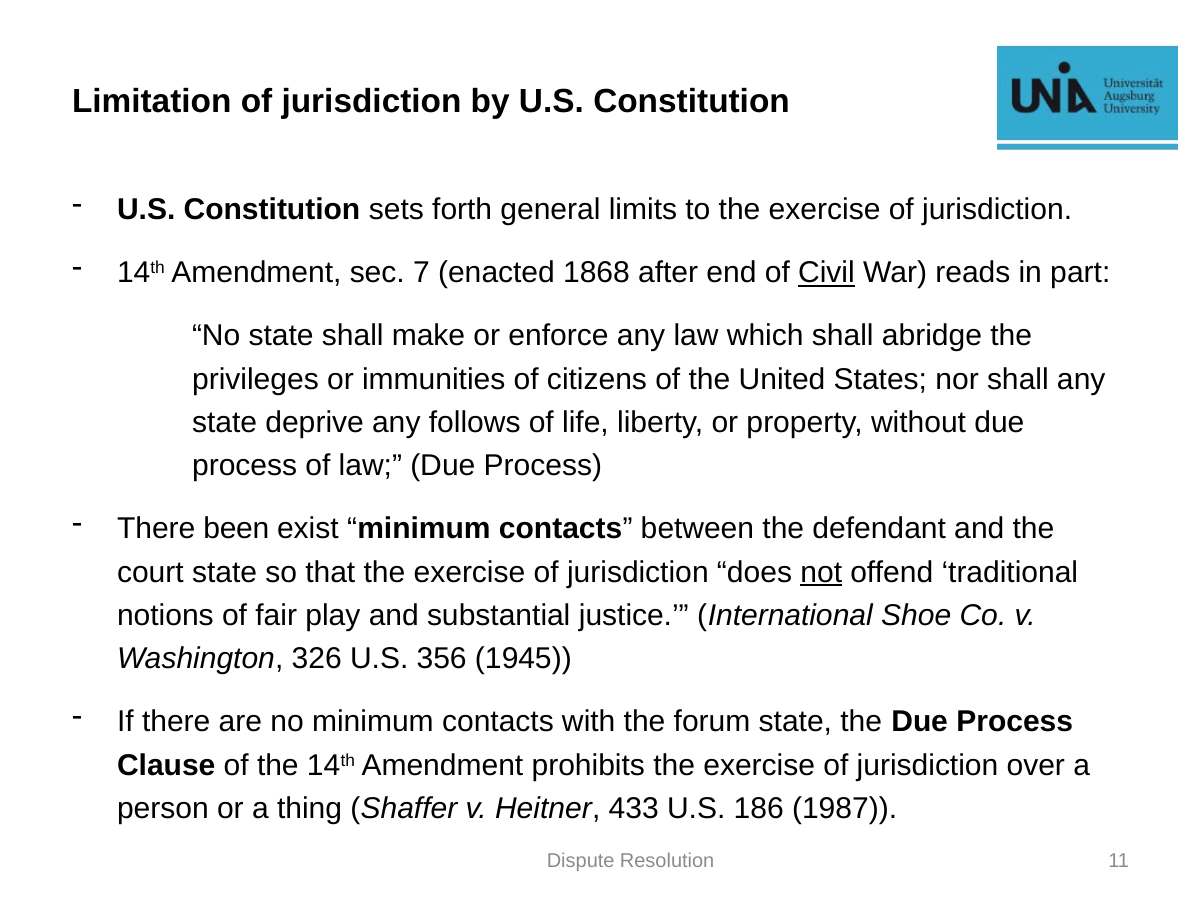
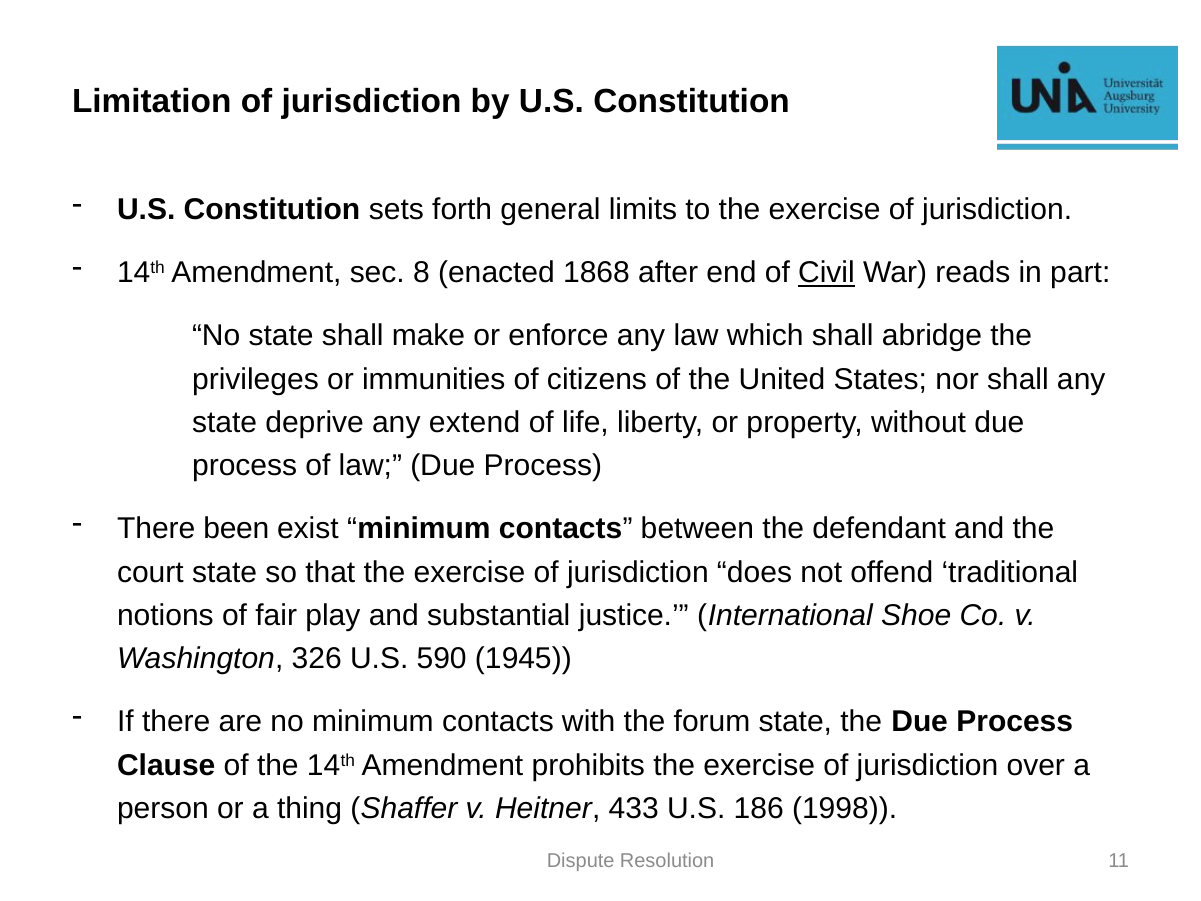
7: 7 -> 8
follows: follows -> extend
not underline: present -> none
356: 356 -> 590
1987: 1987 -> 1998
